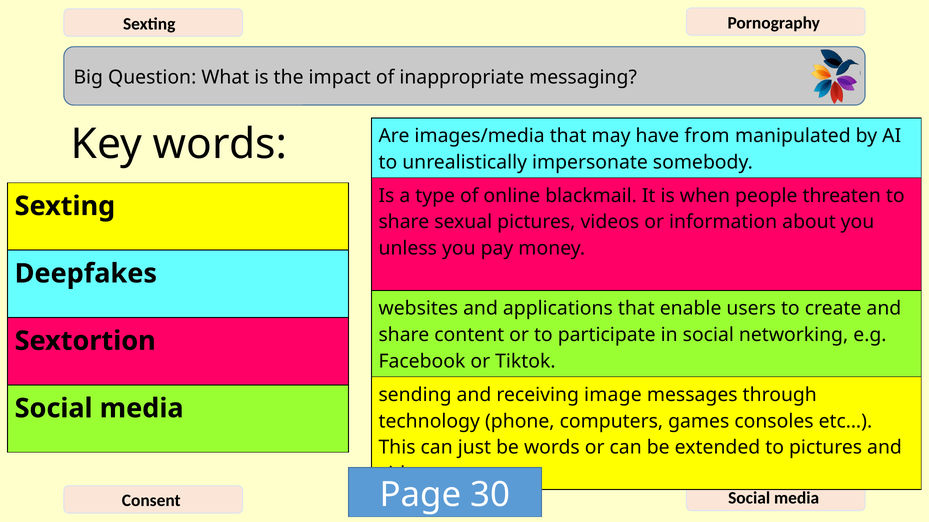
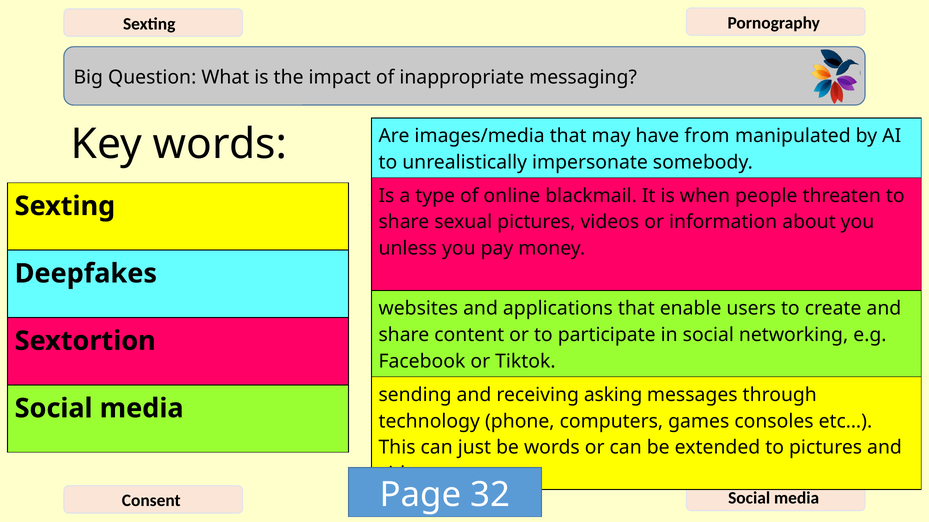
image: image -> asking
30: 30 -> 32
